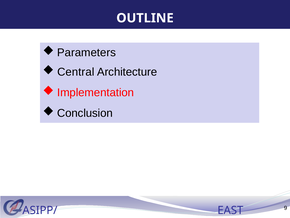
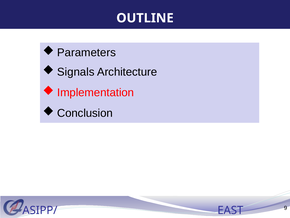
Central: Central -> Signals
